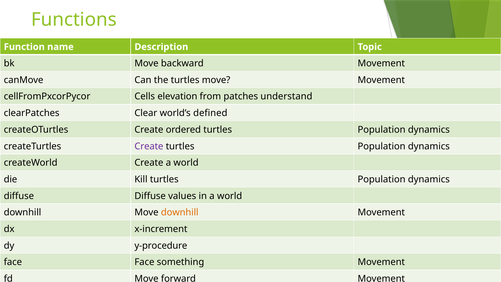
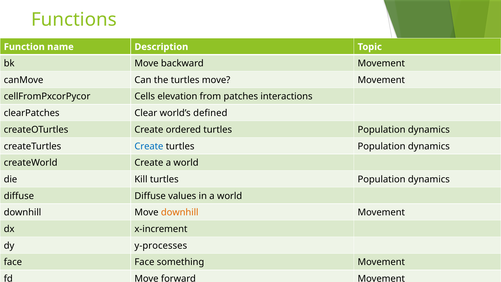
understand: understand -> interactions
Create at (149, 146) colour: purple -> blue
y-procedure: y-procedure -> y-processes
